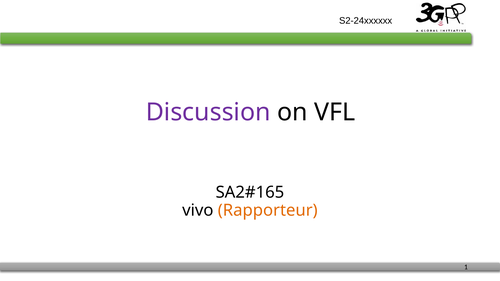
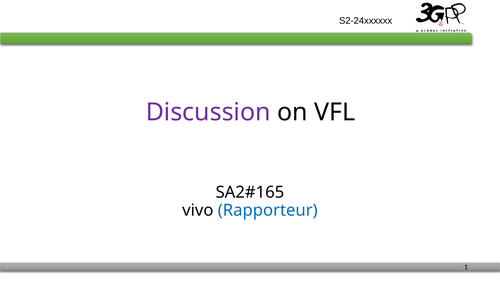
Rapporteur colour: orange -> blue
